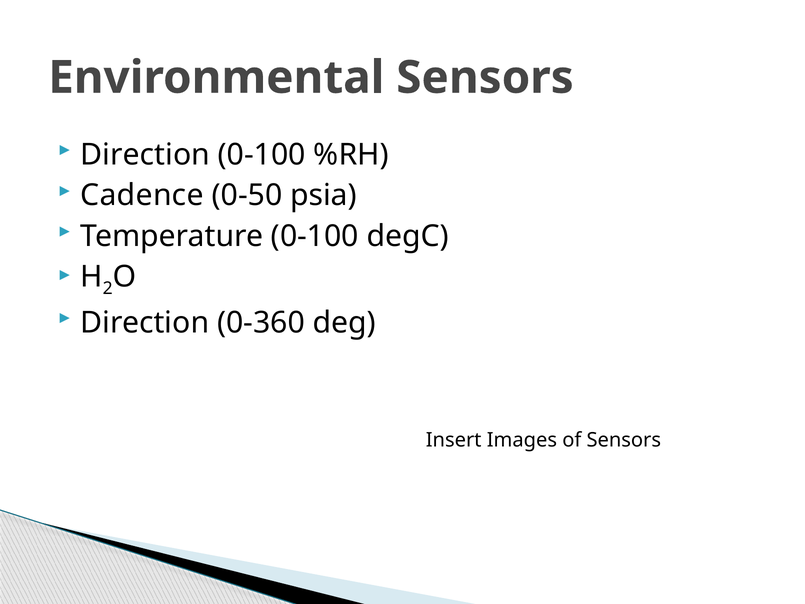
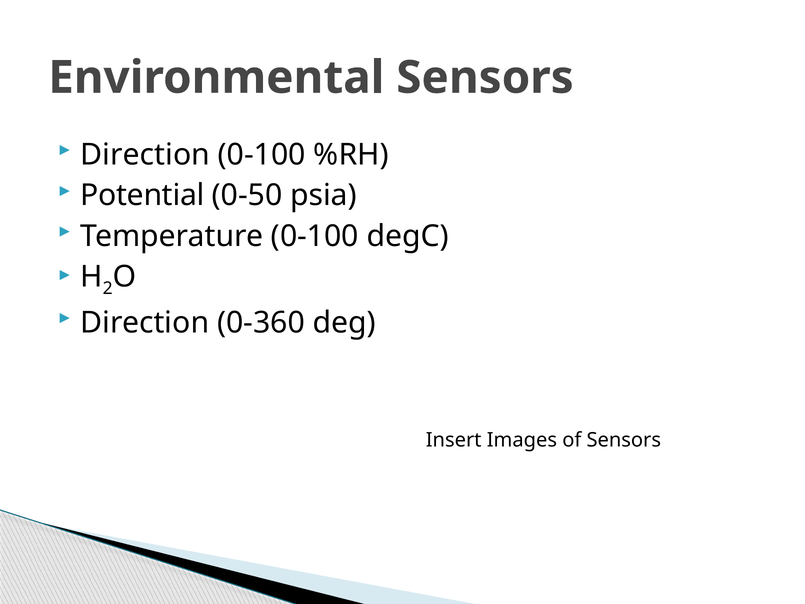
Cadence: Cadence -> Potential
